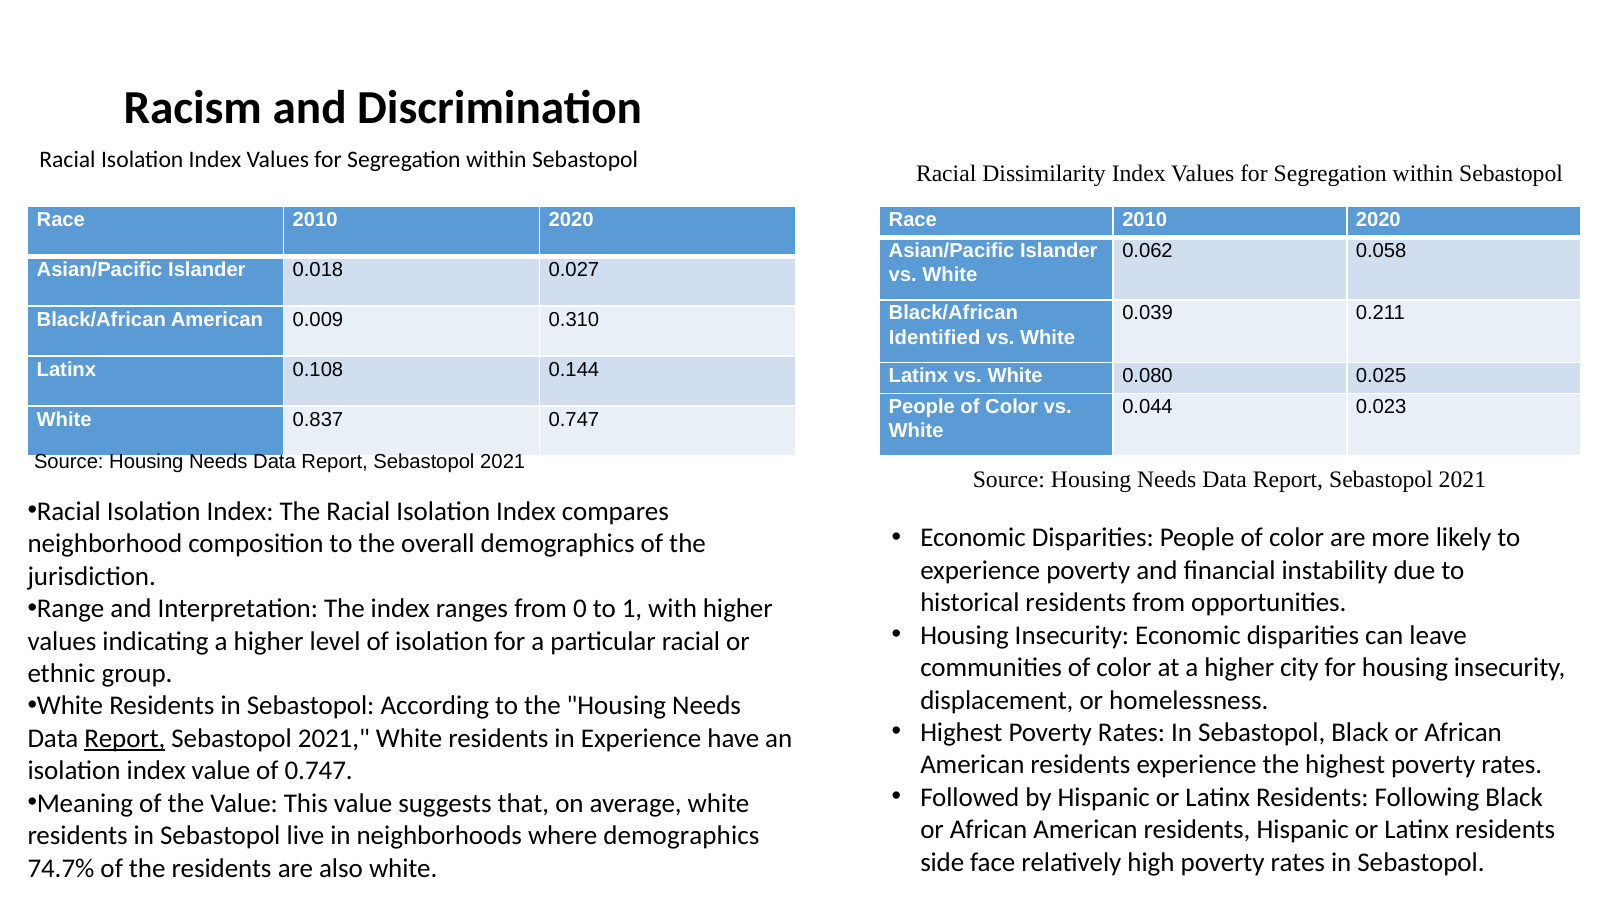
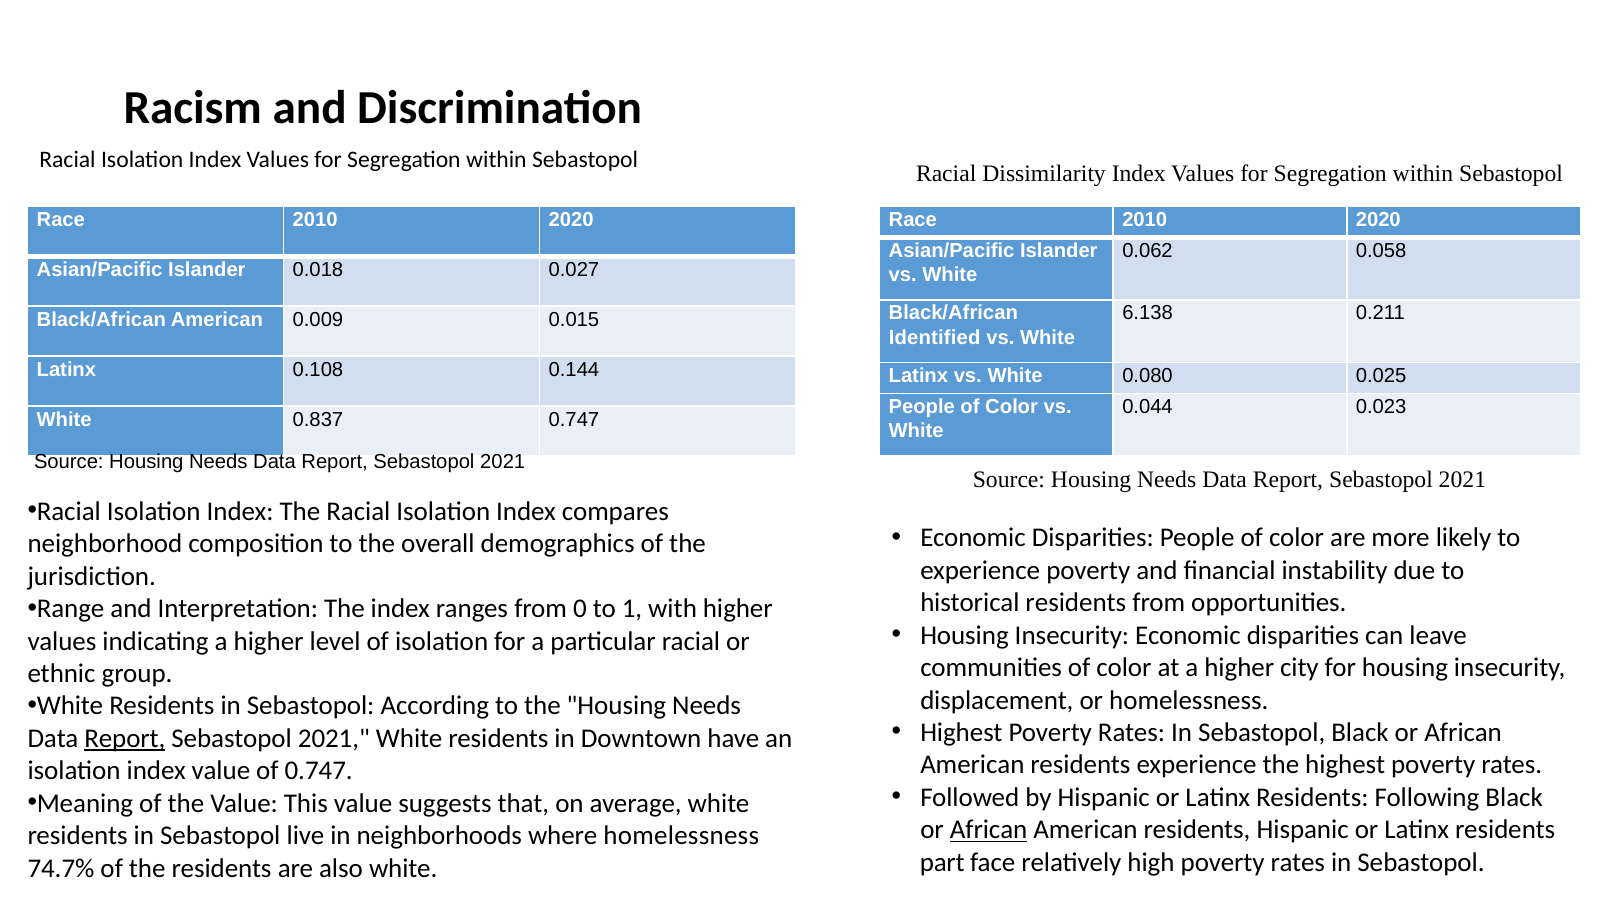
0.039: 0.039 -> 6.138
0.310: 0.310 -> 0.015
in Experience: Experience -> Downtown
African at (989, 830) underline: none -> present
where demographics: demographics -> homelessness
side: side -> part
